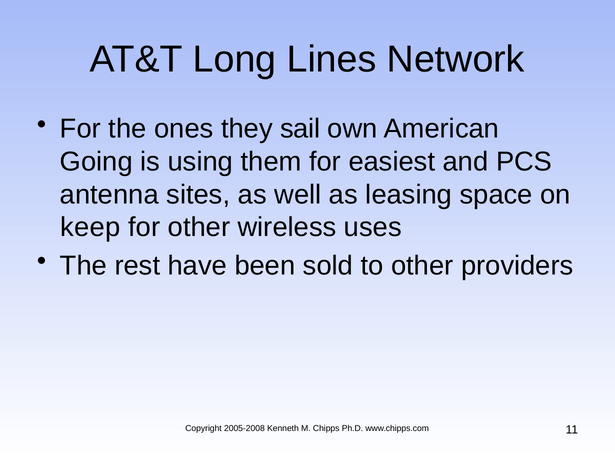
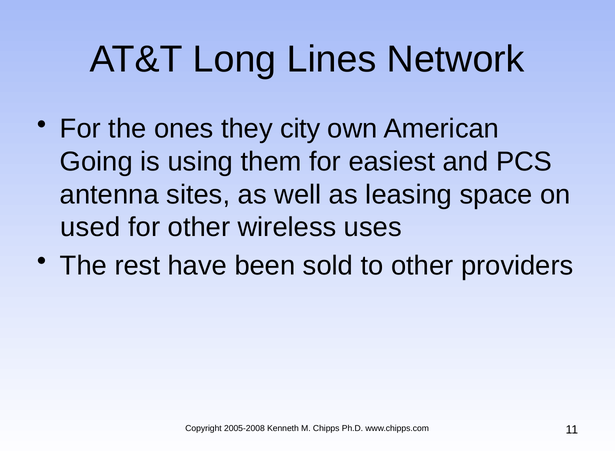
sail: sail -> city
keep: keep -> used
